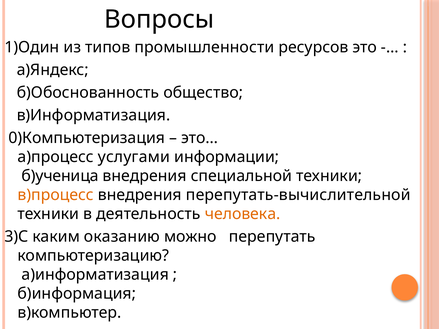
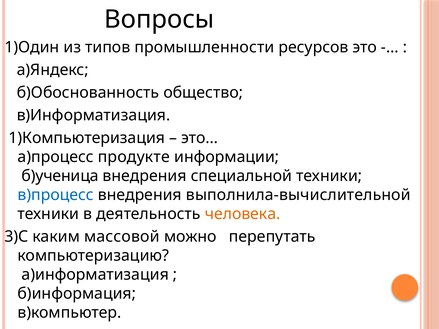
0)Компьютеризация: 0)Компьютеризация -> 1)Компьютеризация
услугами: услугами -> продукте
в)процесс colour: orange -> blue
перепутать-вычислительной: перепутать-вычислительной -> выполнила-вычислительной
оказанию: оказанию -> массовой
